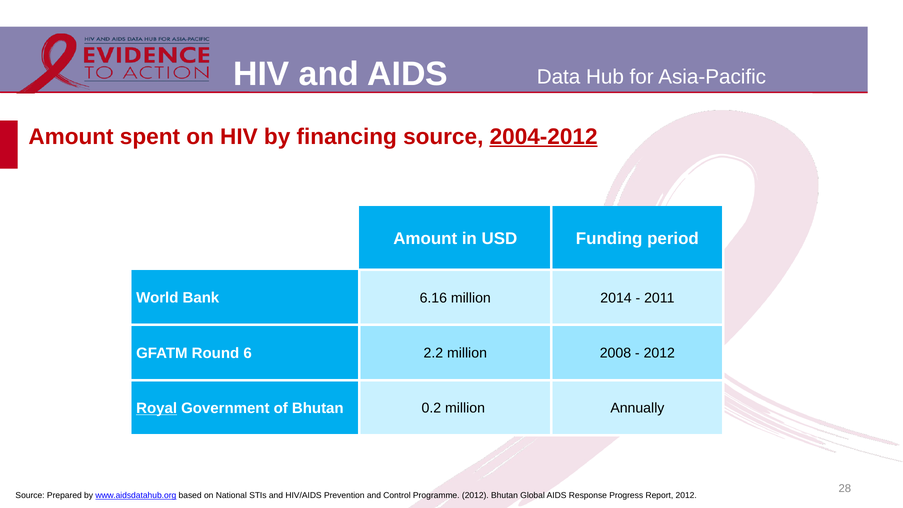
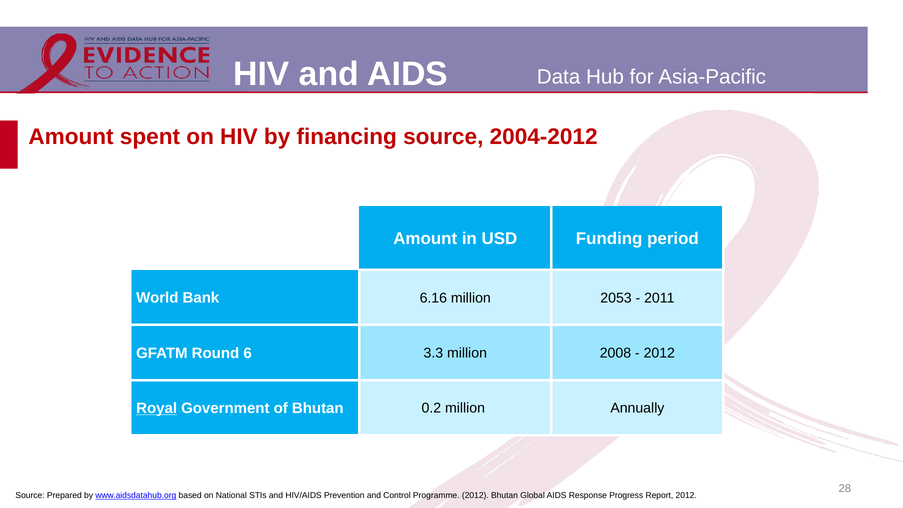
2004-2012 underline: present -> none
2014: 2014 -> 2053
2.2: 2.2 -> 3.3
